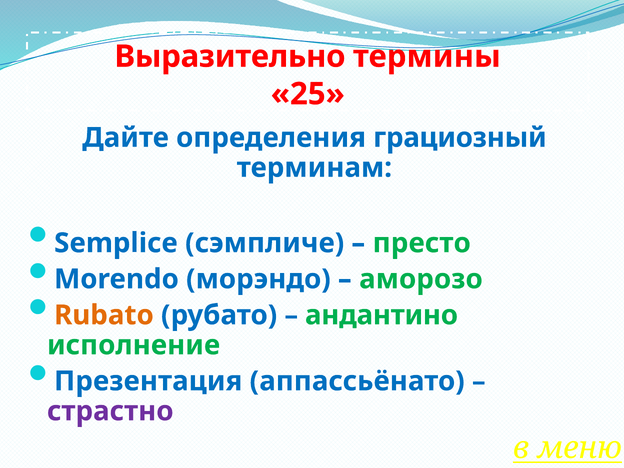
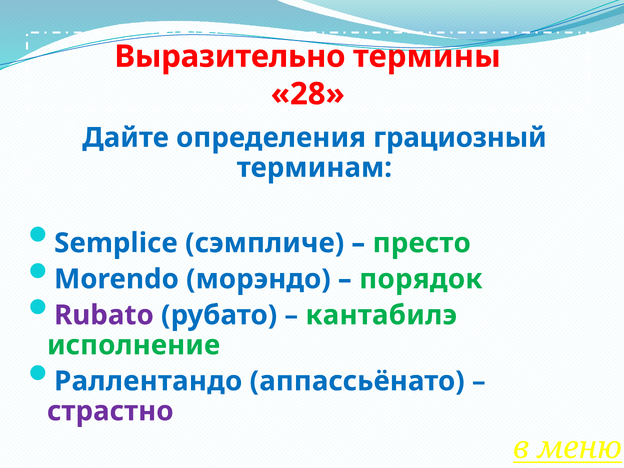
25: 25 -> 28
аморозо: аморозо -> порядок
Rubato colour: orange -> purple
андантино: андантино -> кантабилэ
Презентация: Презентация -> Раллентандо
